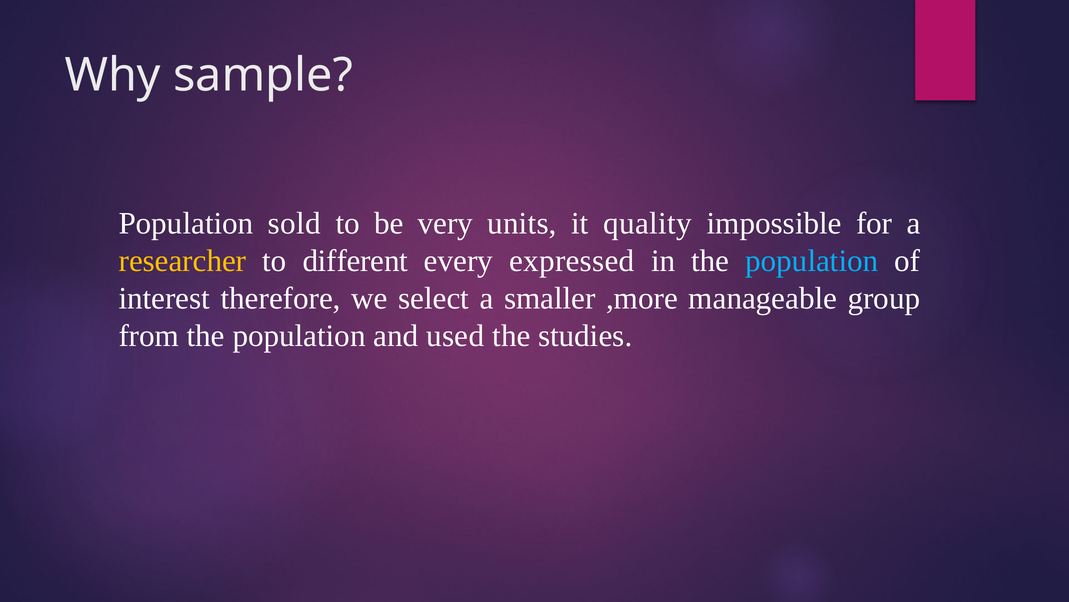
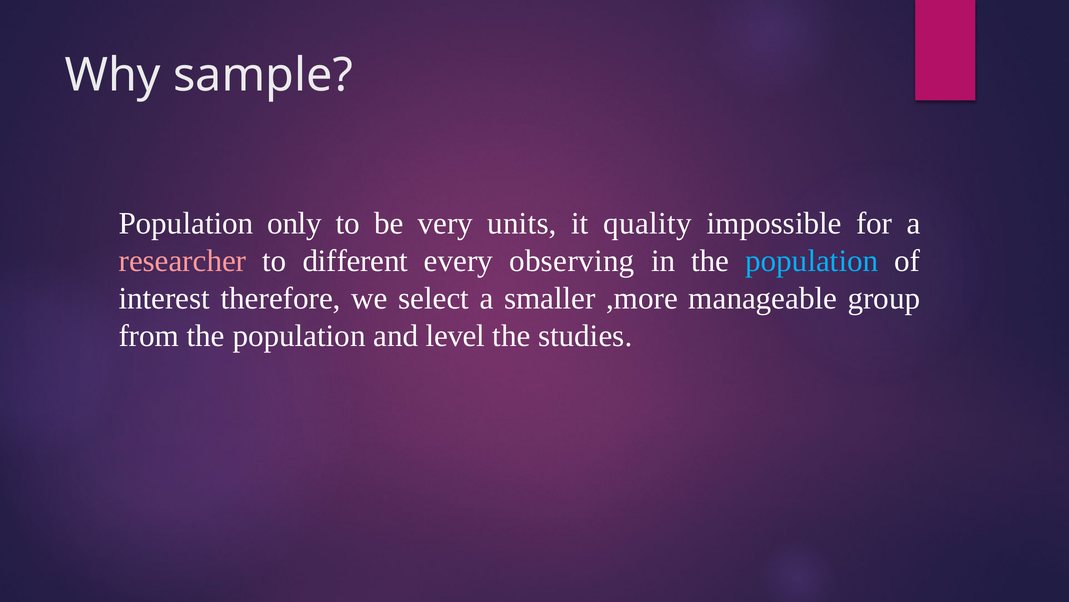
sold: sold -> only
researcher colour: yellow -> pink
expressed: expressed -> observing
used: used -> level
